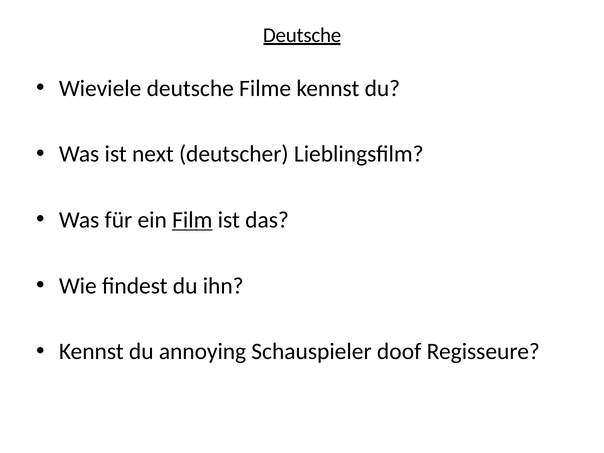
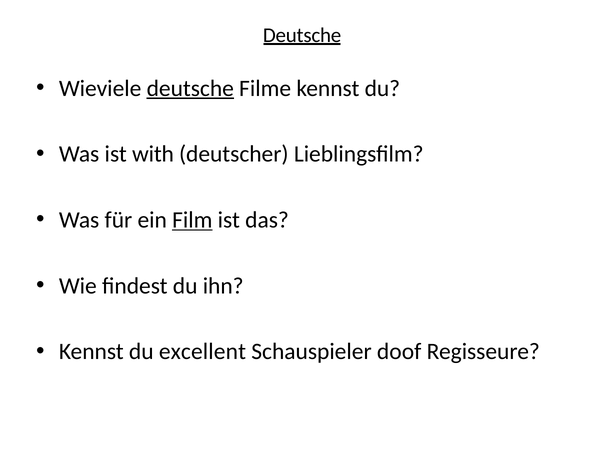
deutsche at (190, 88) underline: none -> present
next: next -> with
annoying: annoying -> excellent
